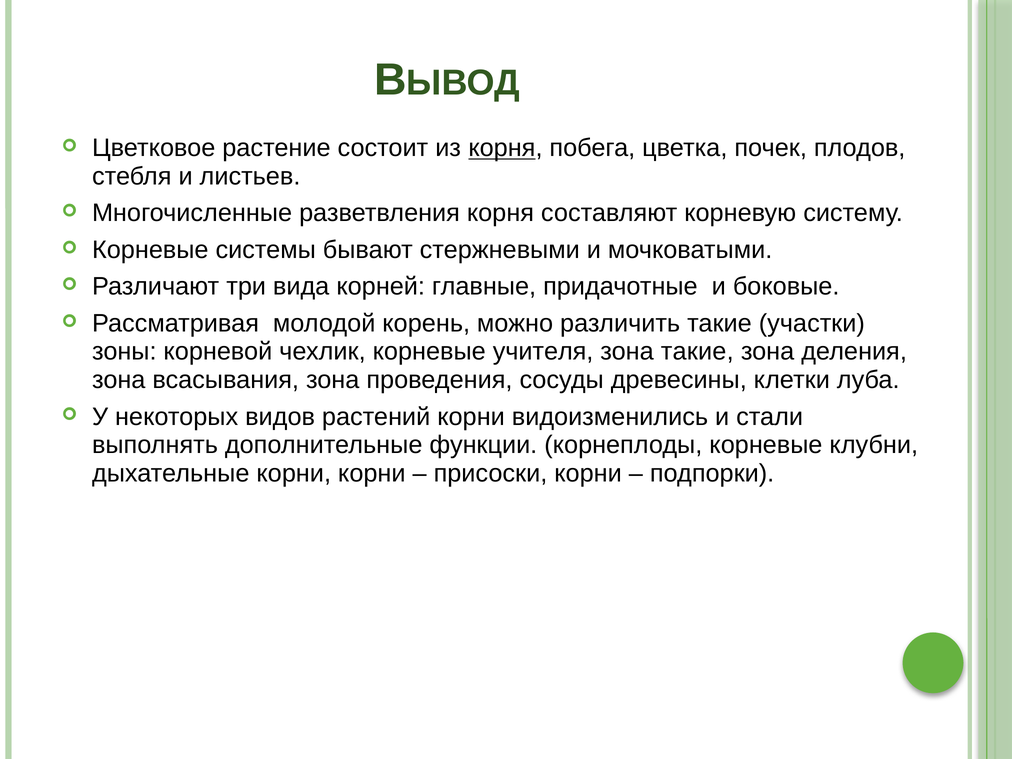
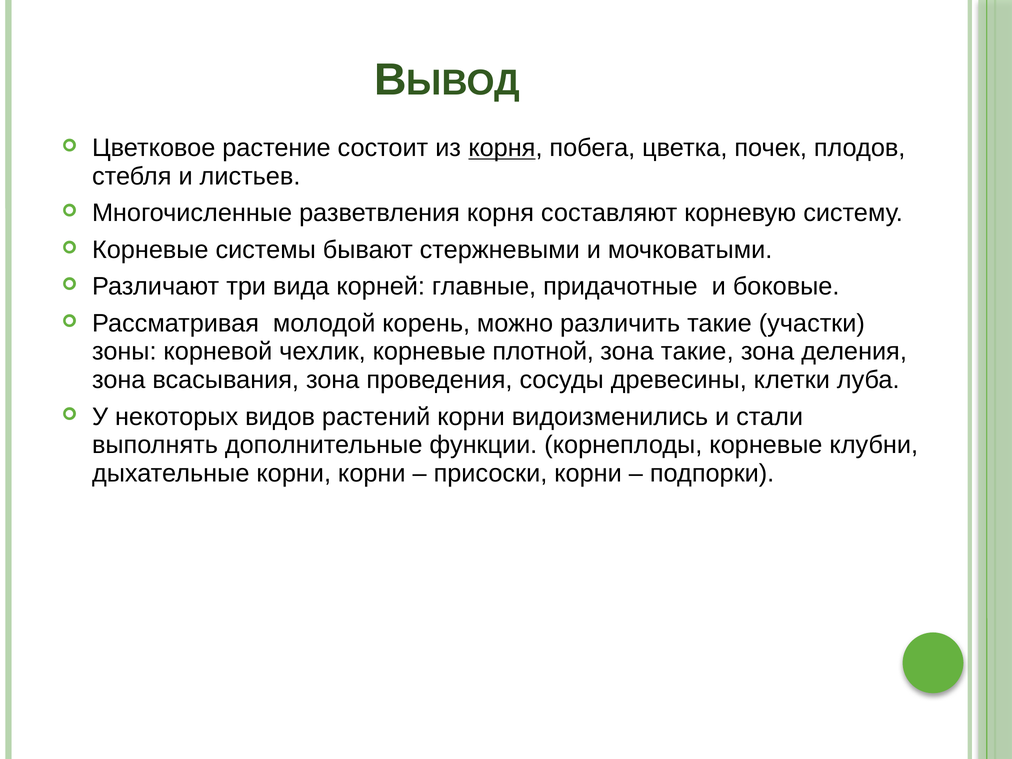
учителя: учителя -> плотной
